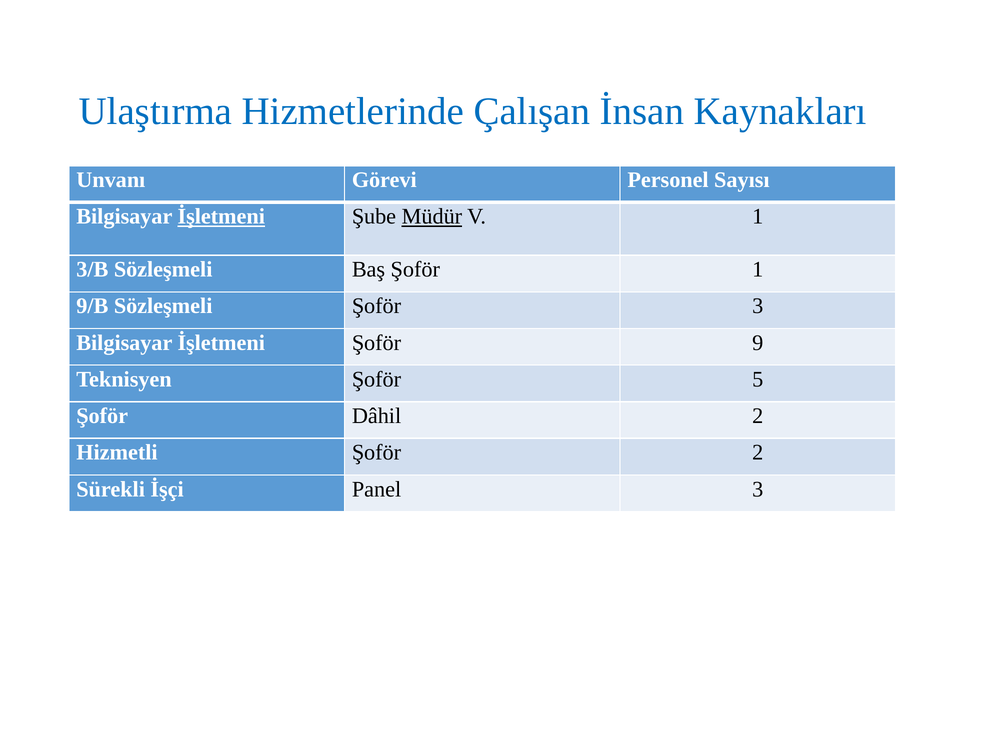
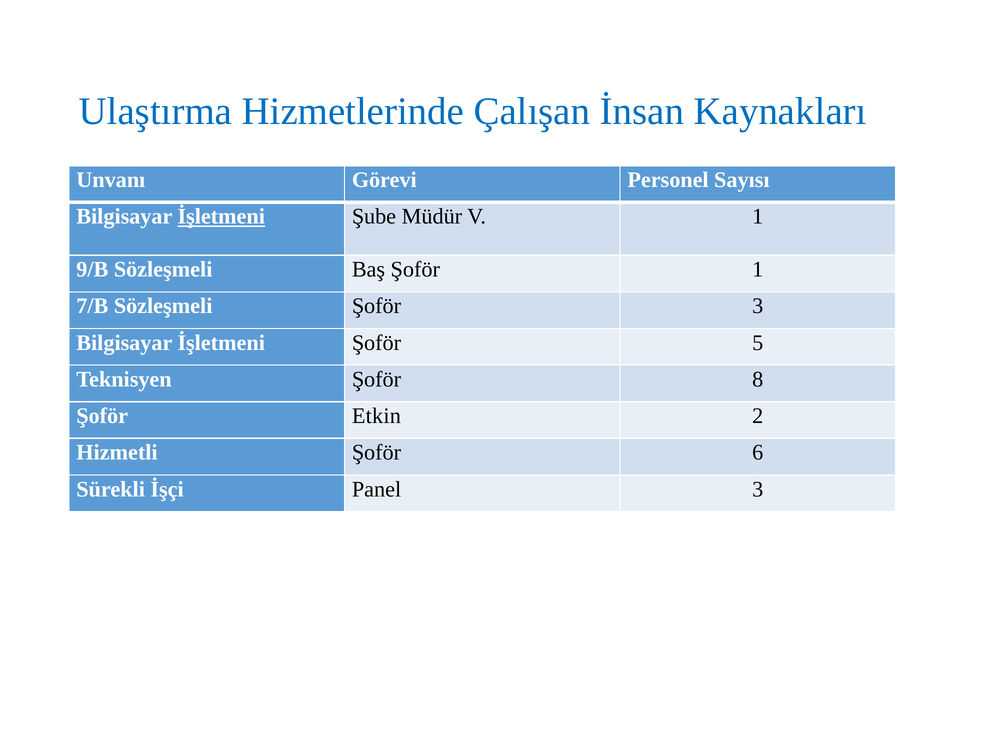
Müdür underline: present -> none
3/B: 3/B -> 9/B
9/B: 9/B -> 7/B
9: 9 -> 5
5: 5 -> 8
Dâhil: Dâhil -> Etkin
Şoför 2: 2 -> 6
